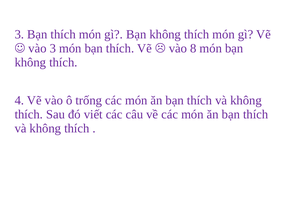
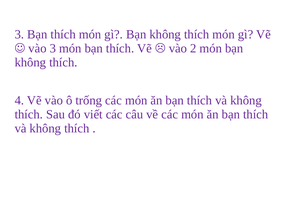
8: 8 -> 2
